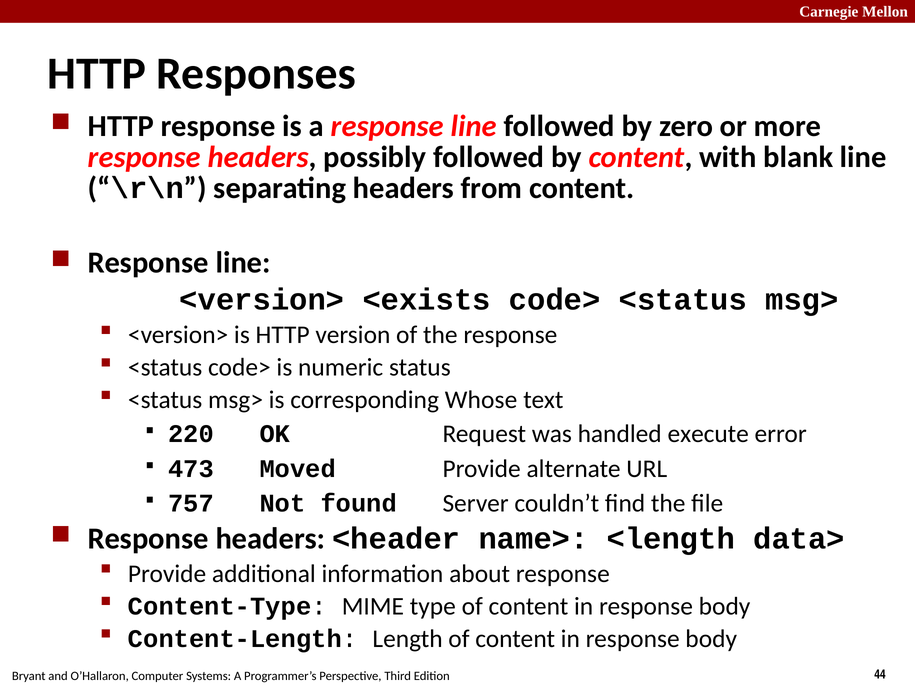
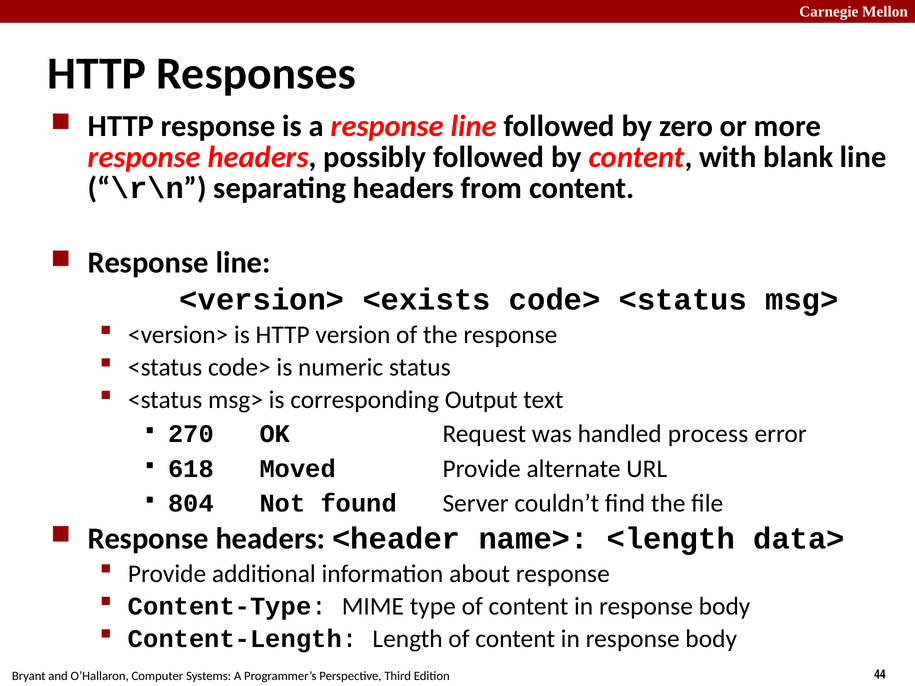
Whose: Whose -> Output
220: 220 -> 270
execute: execute -> process
473: 473 -> 618
757: 757 -> 804
